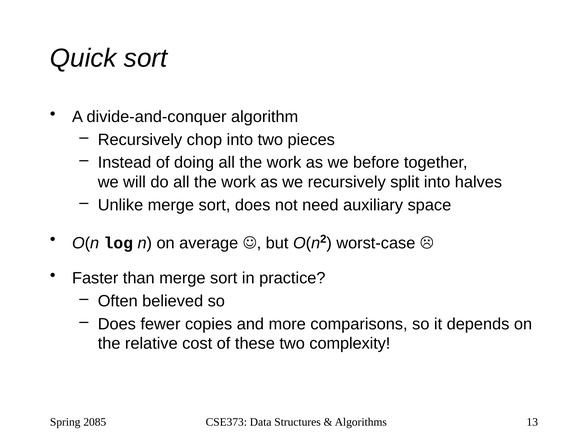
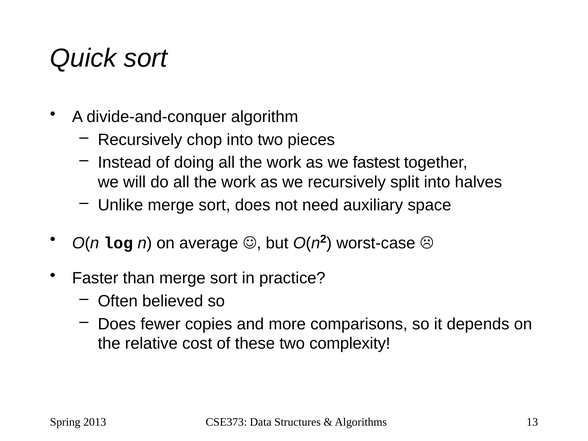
before: before -> fastest
2085: 2085 -> 2013
